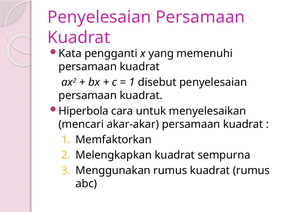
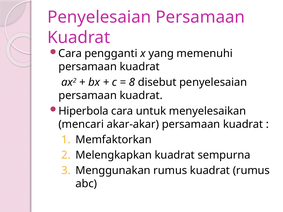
Kata at (70, 54): Kata -> Cara
1 at (132, 82): 1 -> 8
